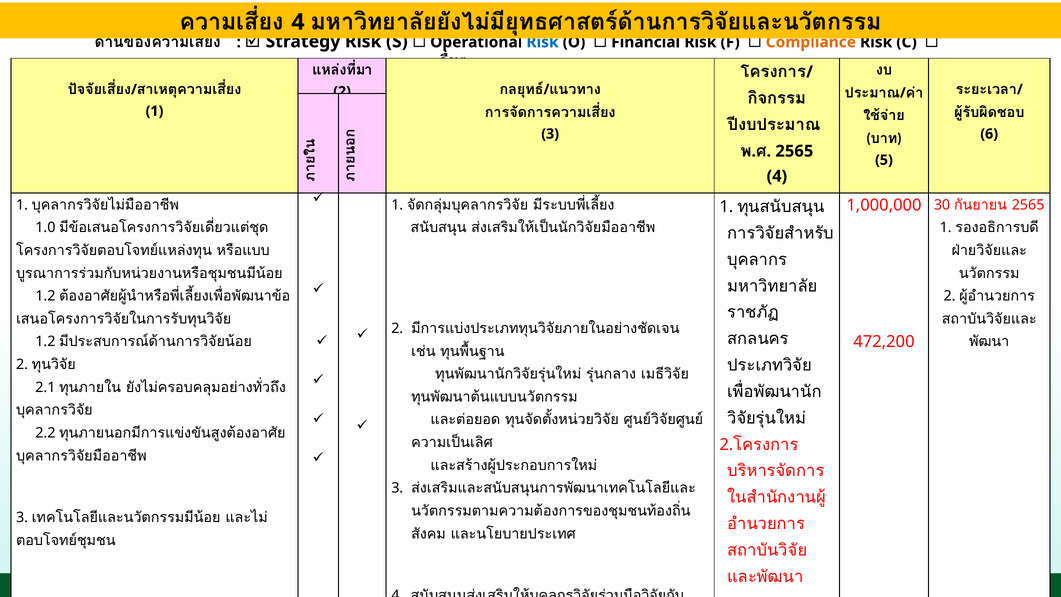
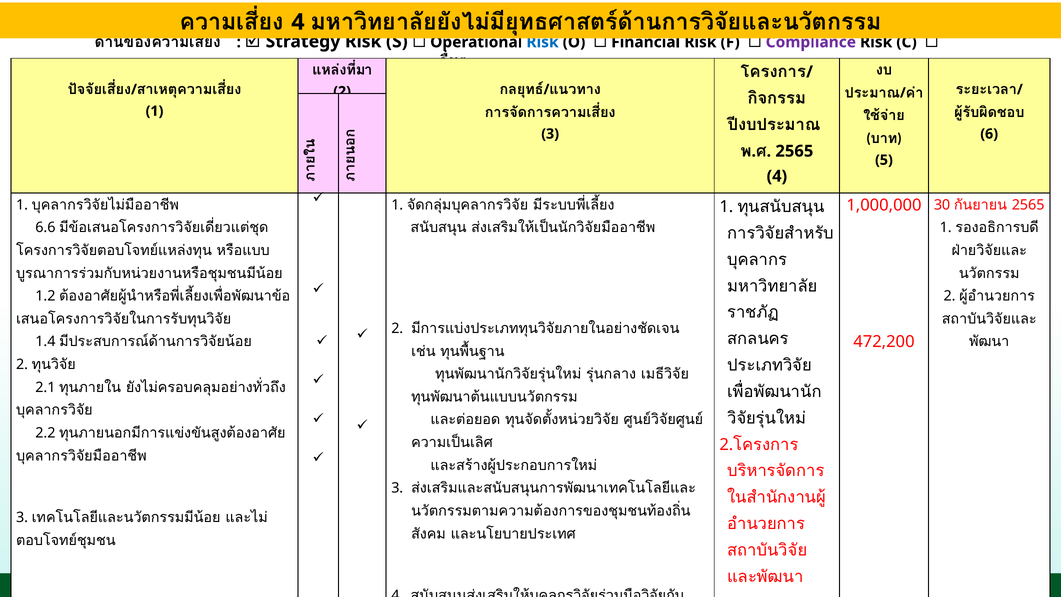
Compliance colour: orange -> purple
1.0: 1.0 -> 6.6
1.2 at (45, 342): 1.2 -> 1.4
